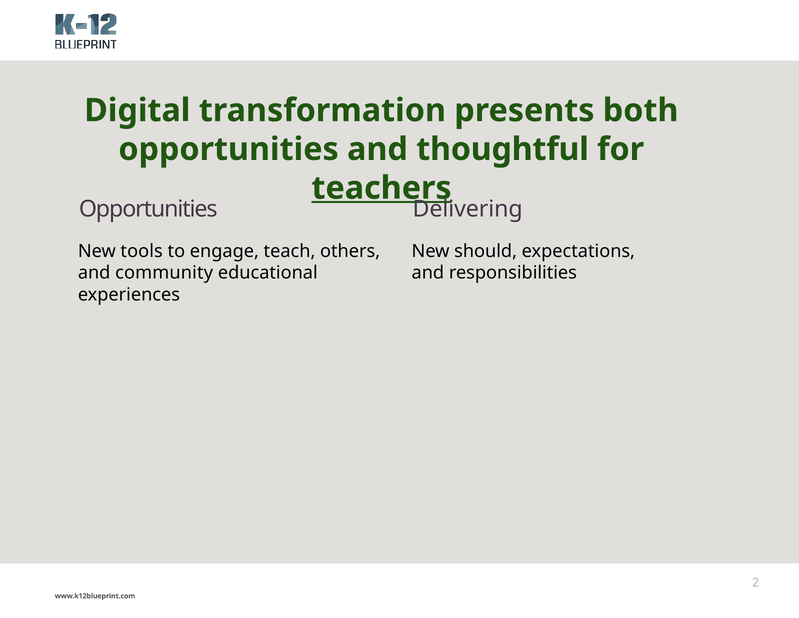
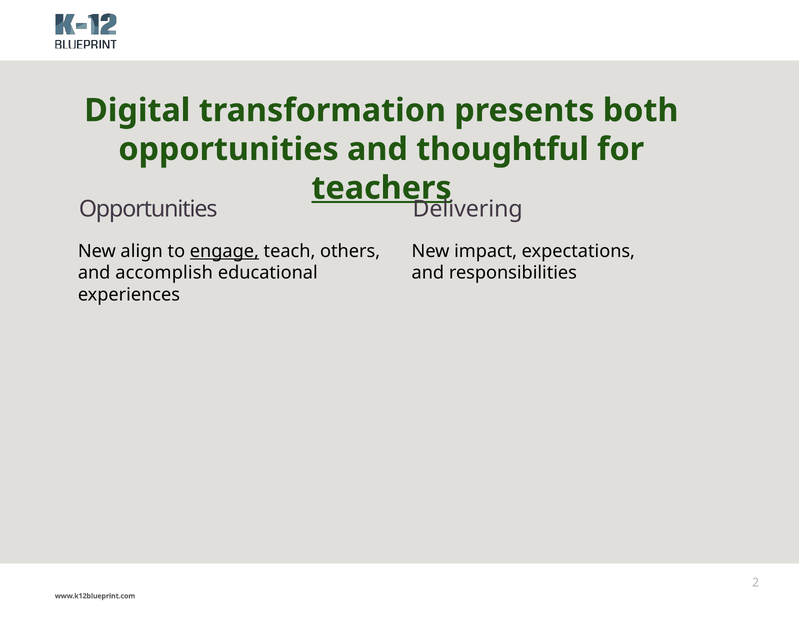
tools: tools -> align
engage underline: none -> present
should: should -> impact
community: community -> accomplish
